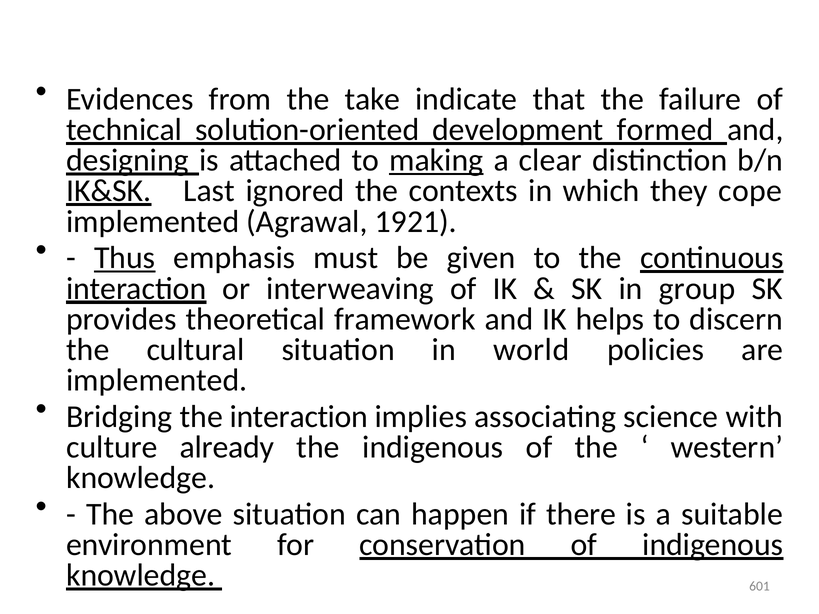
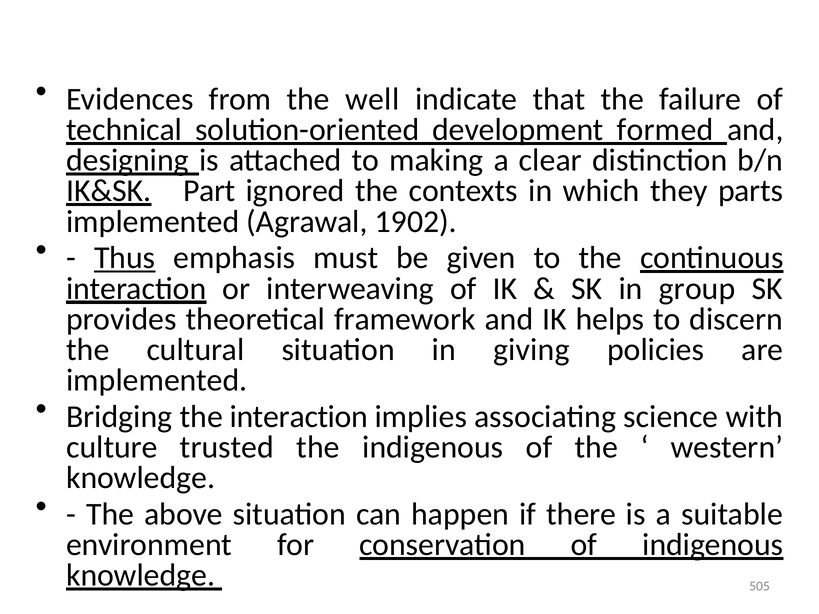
take: take -> well
making underline: present -> none
Last: Last -> Part
cope: cope -> parts
1921: 1921 -> 1902
world: world -> giving
already: already -> trusted
601: 601 -> 505
